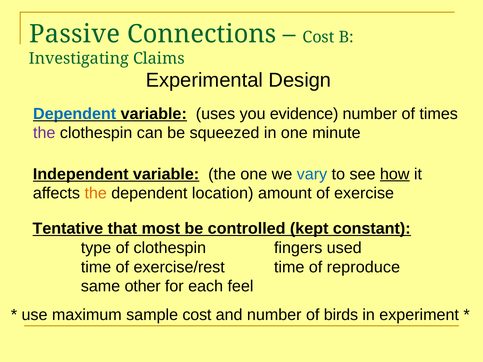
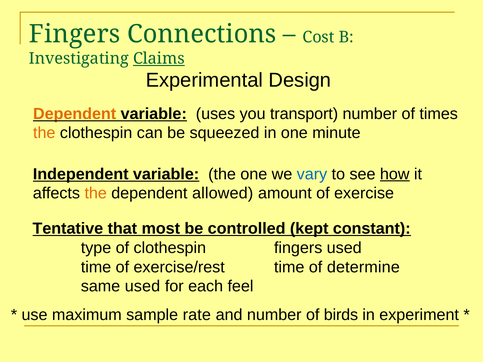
Passive at (75, 34): Passive -> Fingers
Claims underline: none -> present
Dependent at (75, 114) colour: blue -> orange
evidence: evidence -> transport
the at (44, 133) colour: purple -> orange
location: location -> allowed
reproduce: reproduce -> determine
same other: other -> used
sample cost: cost -> rate
